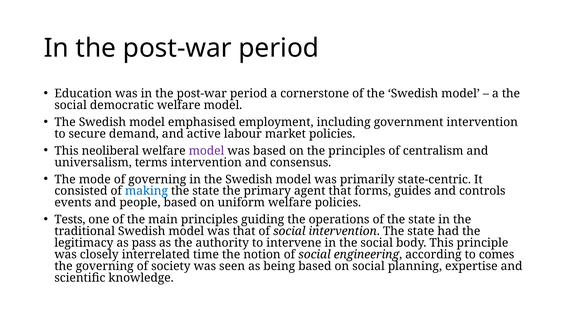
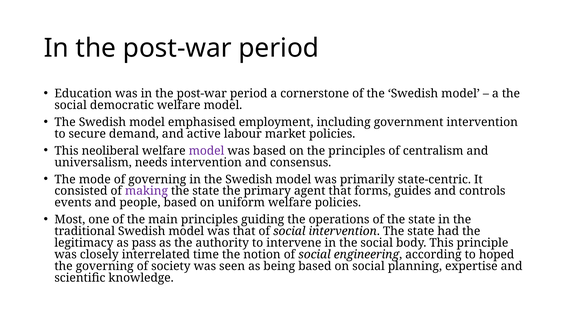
terms: terms -> needs
making colour: blue -> purple
Tests: Tests -> Most
comes: comes -> hoped
